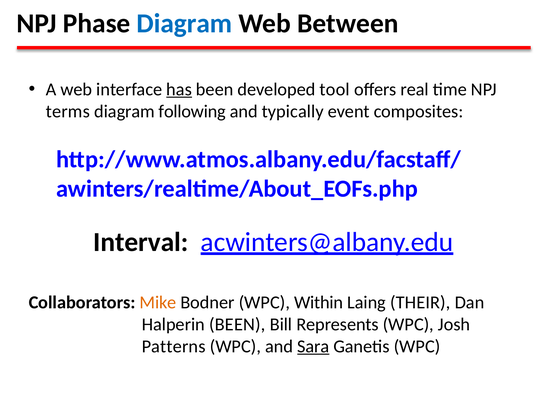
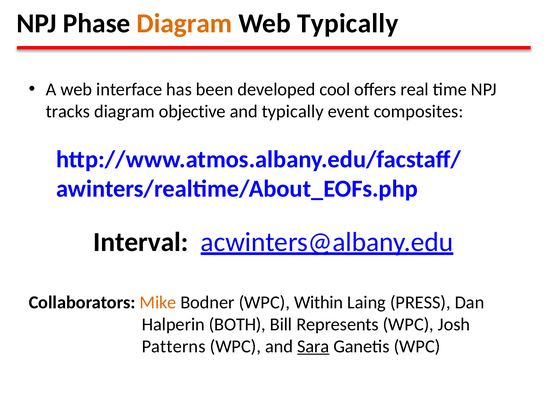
Diagram at (184, 23) colour: blue -> orange
Web Between: Between -> Typically
has underline: present -> none
tool: tool -> cool
terms: terms -> tracks
following: following -> objective
THEIR: THEIR -> PRESS
Halperin BEEN: BEEN -> BOTH
